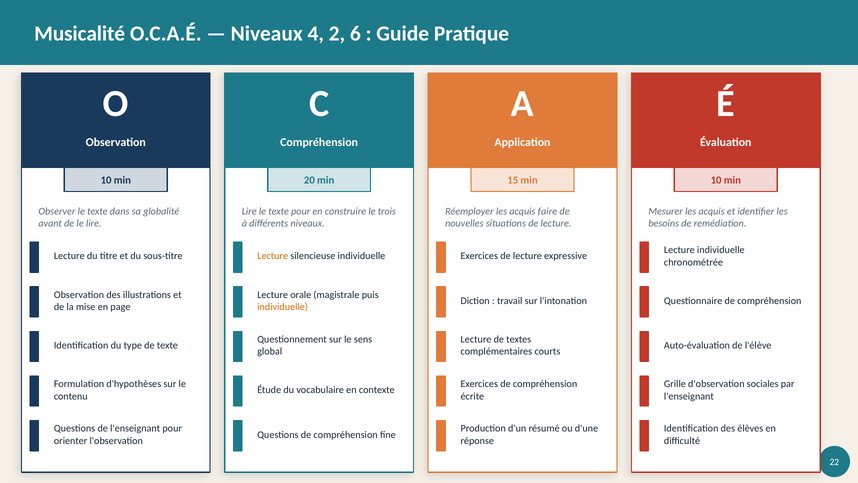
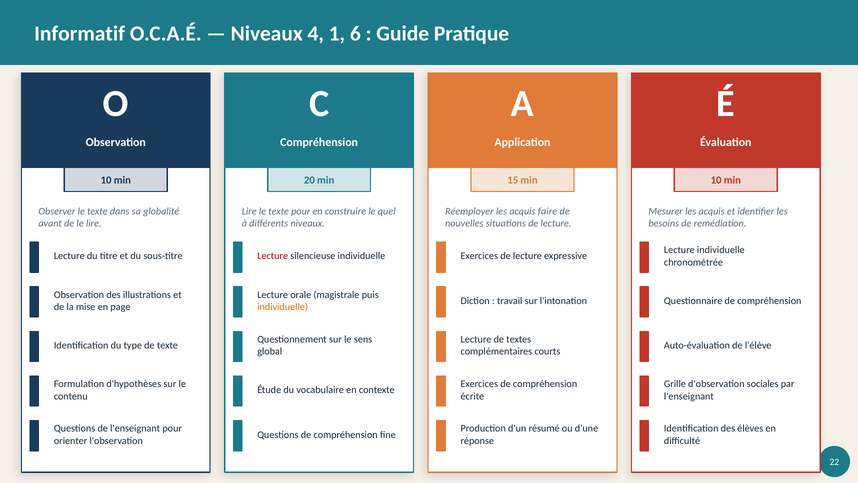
Musicalité: Musicalité -> Informatif
2: 2 -> 1
trois: trois -> quel
Lecture at (273, 256) colour: orange -> red
